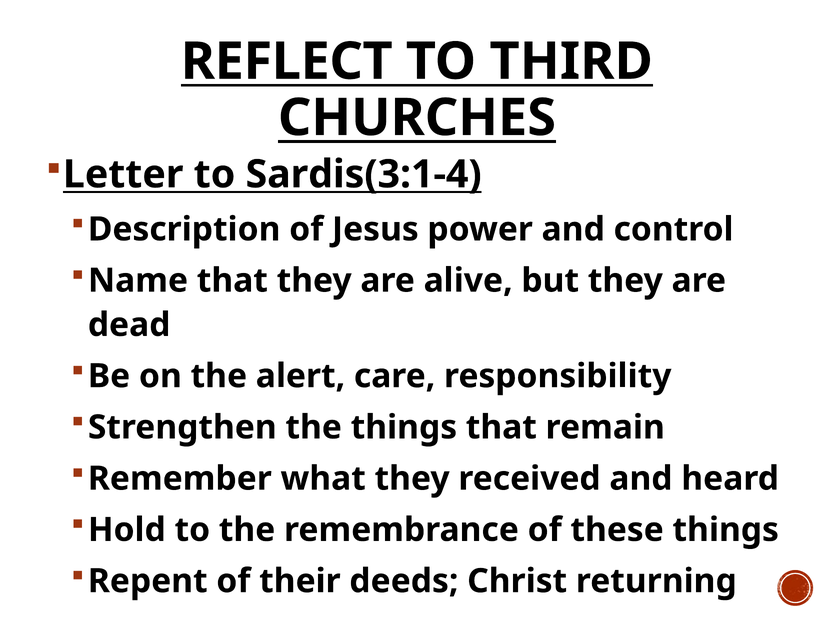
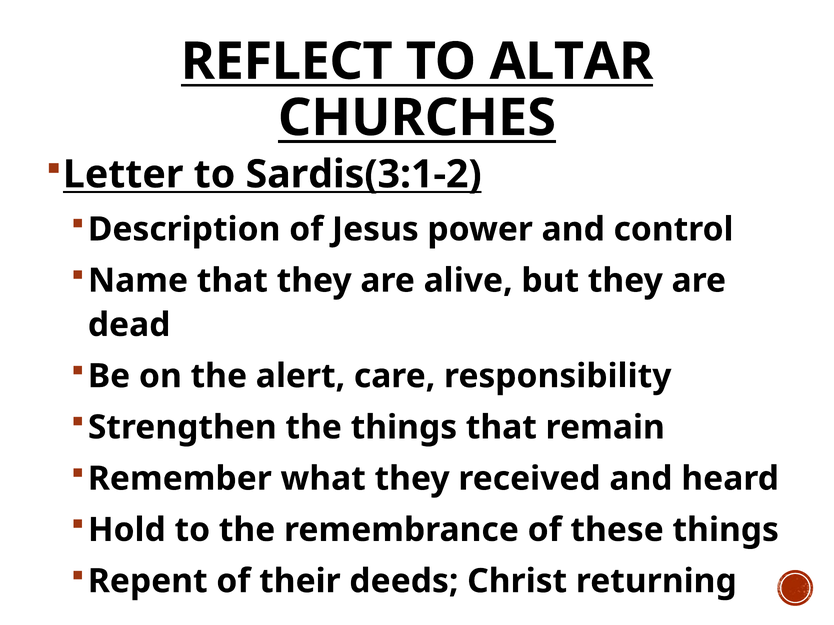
THIRD: THIRD -> ALTAR
Sardis(3:1-4: Sardis(3:1-4 -> Sardis(3:1-2
